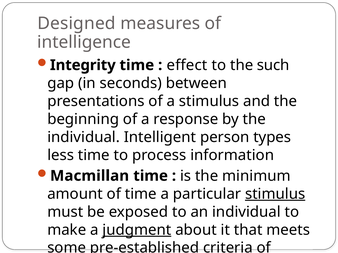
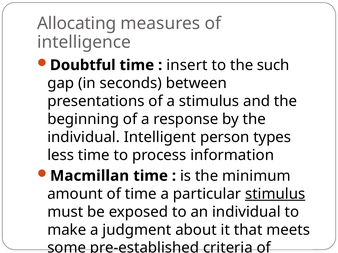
Designed: Designed -> Allocating
Integrity: Integrity -> Doubtful
effect: effect -> insert
judgment underline: present -> none
